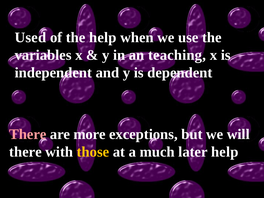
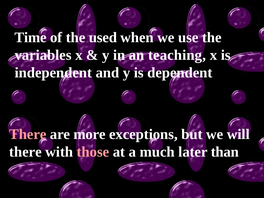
Used: Used -> Time
the help: help -> used
those colour: yellow -> pink
later help: help -> than
